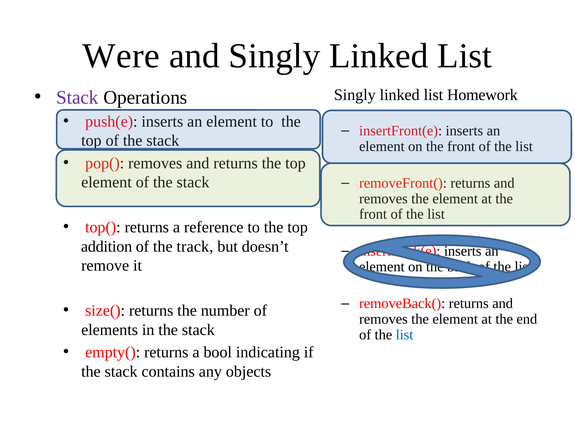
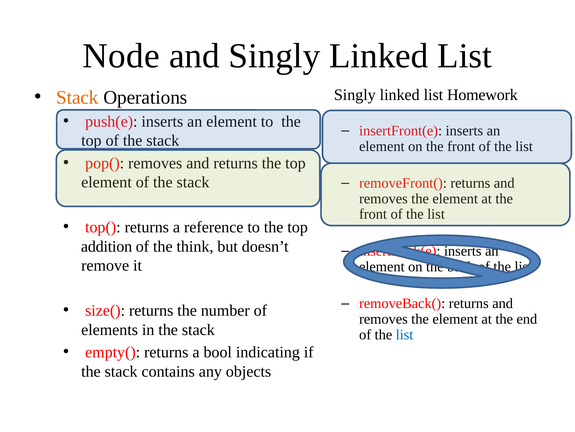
Were: Were -> Node
Stack at (77, 97) colour: purple -> orange
track: track -> think
